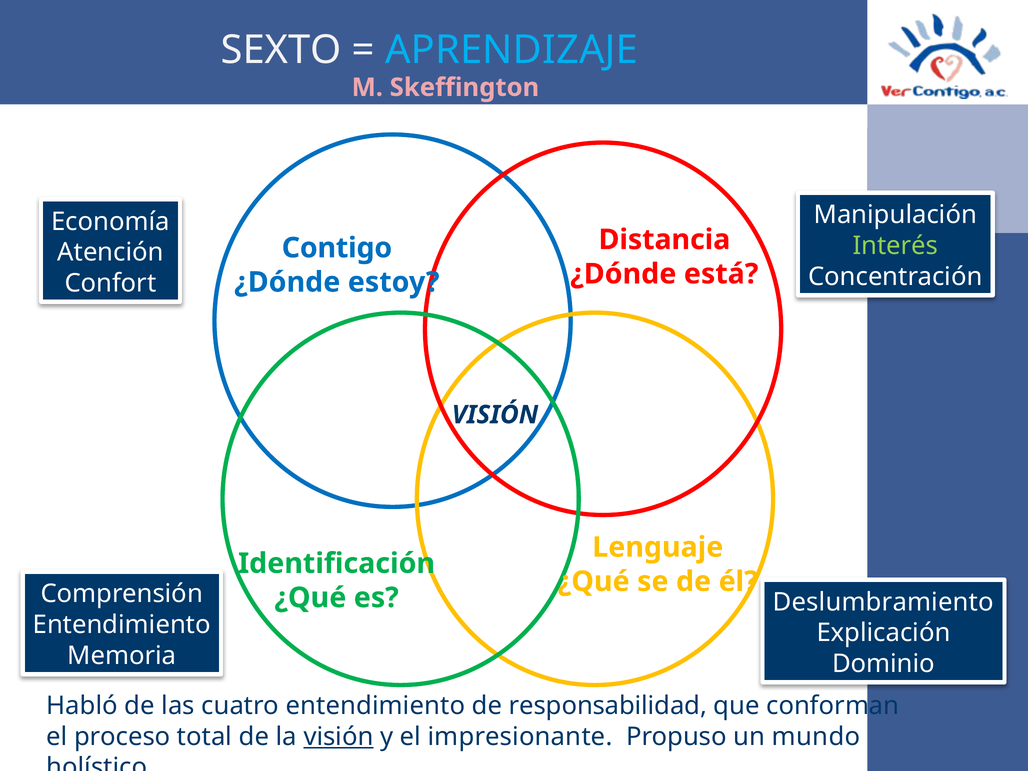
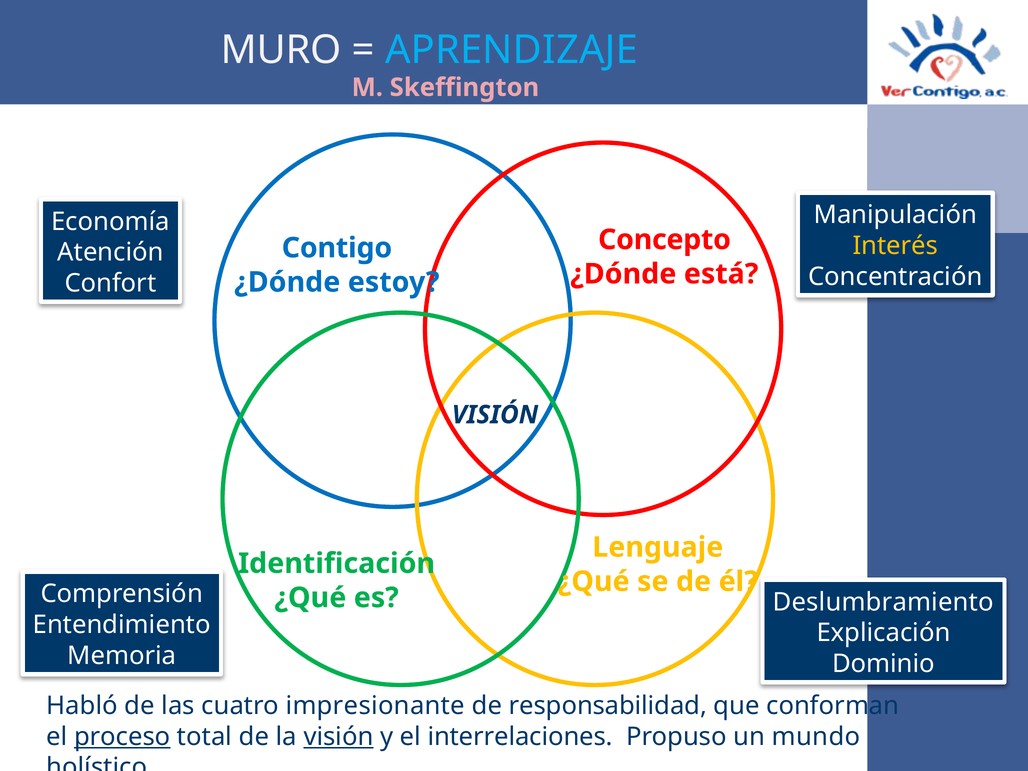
SEXTO: SEXTO -> MURO
Distancia: Distancia -> Concepto
Interés colour: light green -> yellow
cuatro entendimiento: entendimiento -> impresionante
proceso underline: none -> present
impresionante: impresionante -> interrelaciones
